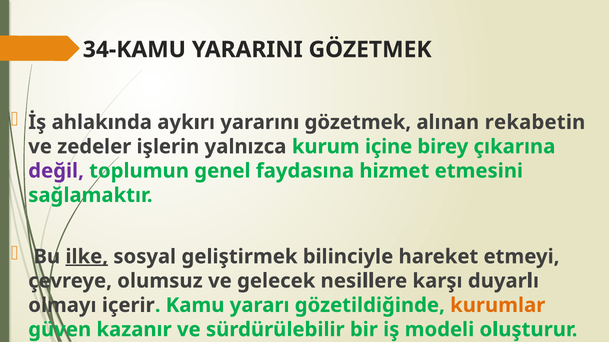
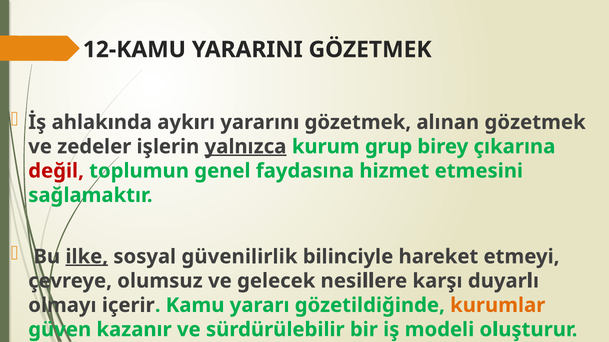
34-KAMU: 34-KAMU -> 12-KAMU
alınan rekabetin: rekabetin -> gözetmek
yalnızca underline: none -> present
içine: içine -> grup
değil colour: purple -> red
geliştirmek: geliştirmek -> güvenilirlik
